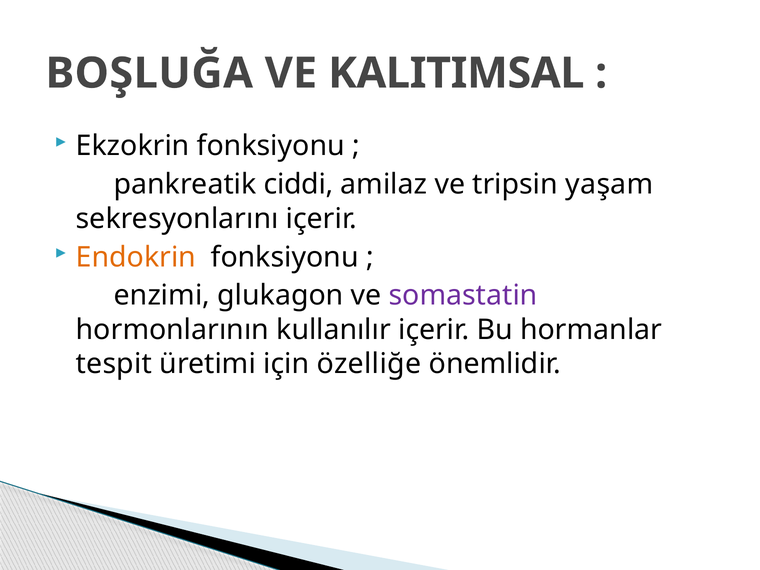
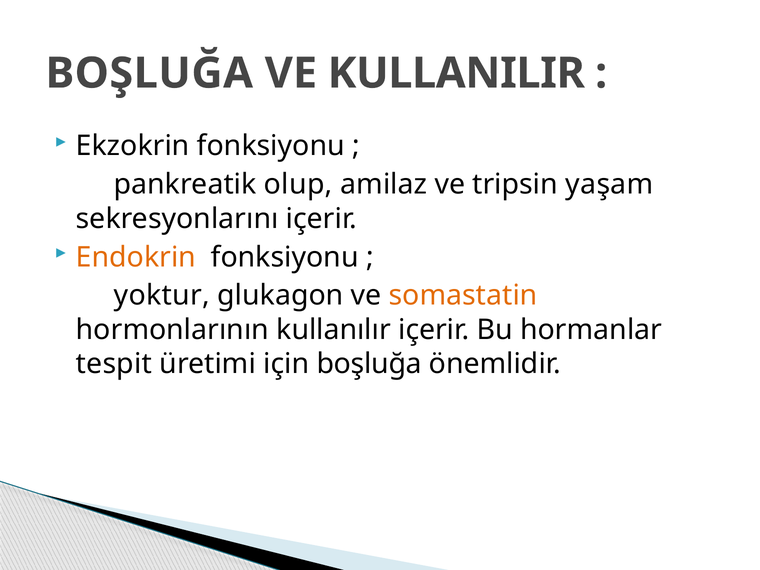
KALITIMSAL: KALITIMSAL -> KULLANILIR
ciddi: ciddi -> olup
enzimi: enzimi -> yoktur
somastatin colour: purple -> orange
için özelliğe: özelliğe -> boşluğa
